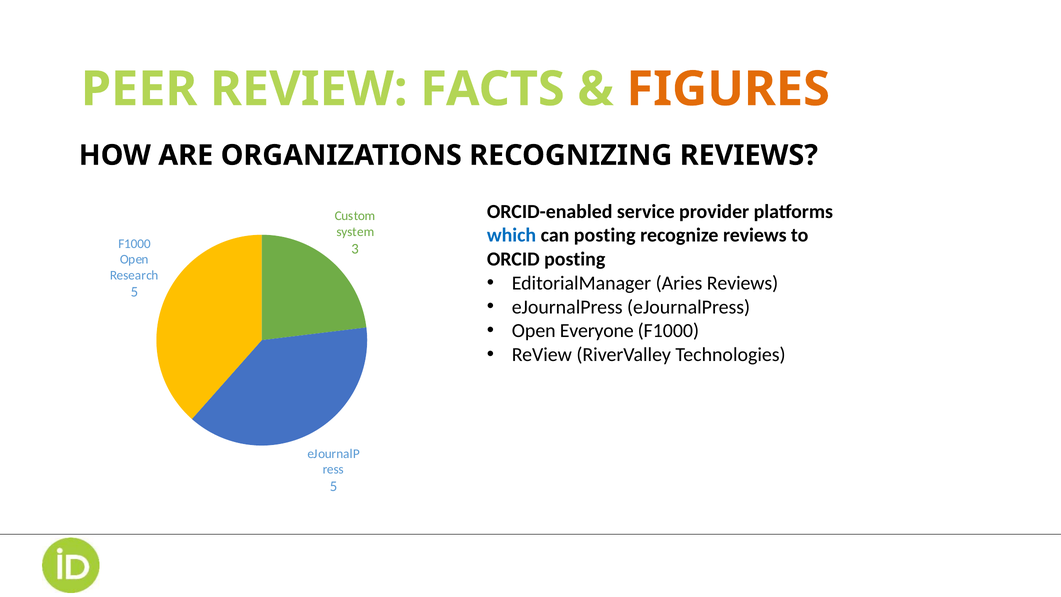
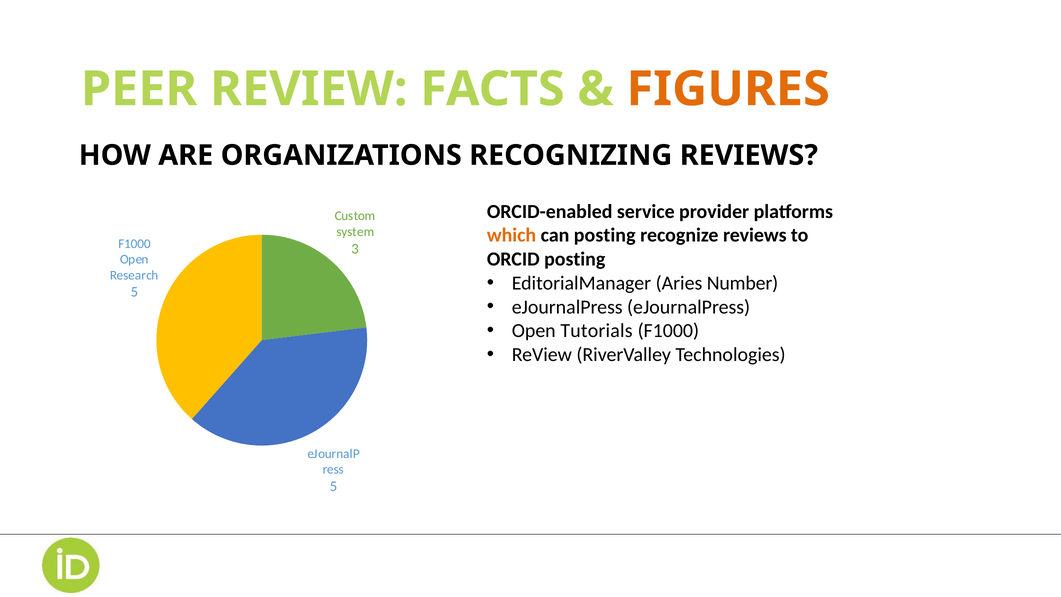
which colour: blue -> orange
Aries Reviews: Reviews -> Number
Everyone: Everyone -> Tutorials
